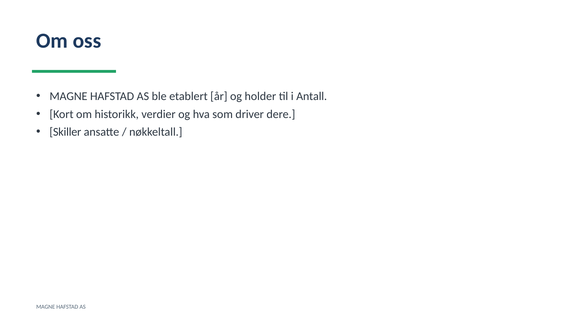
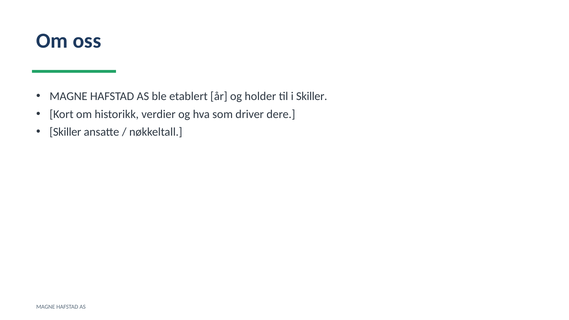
i Antall: Antall -> Skiller
